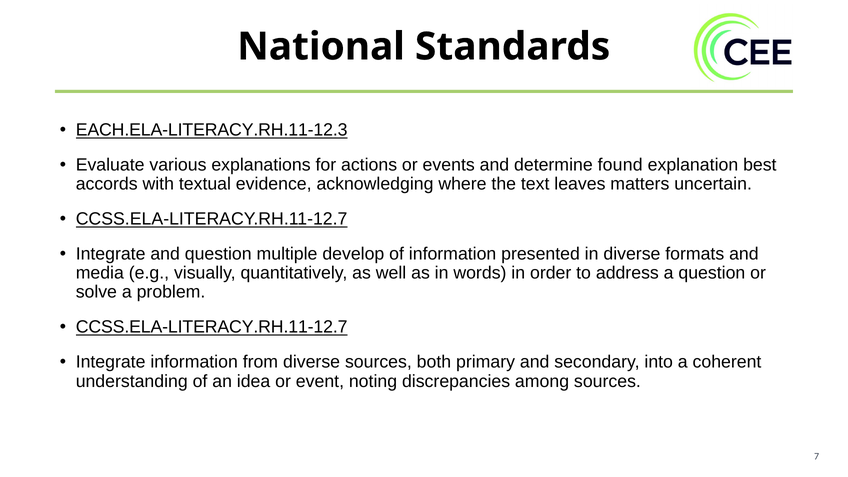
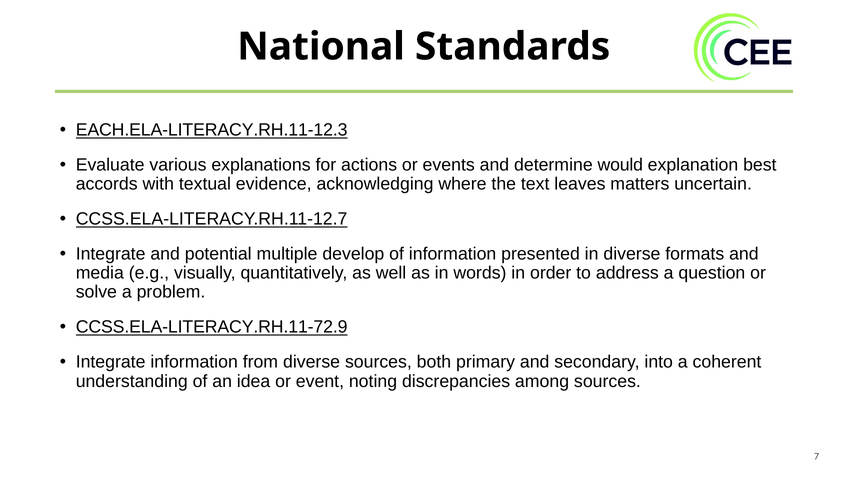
found: found -> would
and question: question -> potential
CCSS.ELA-LITERACY.RH.11-12.7 at (212, 327): CCSS.ELA-LITERACY.RH.11-12.7 -> CCSS.ELA-LITERACY.RH.11-72.9
